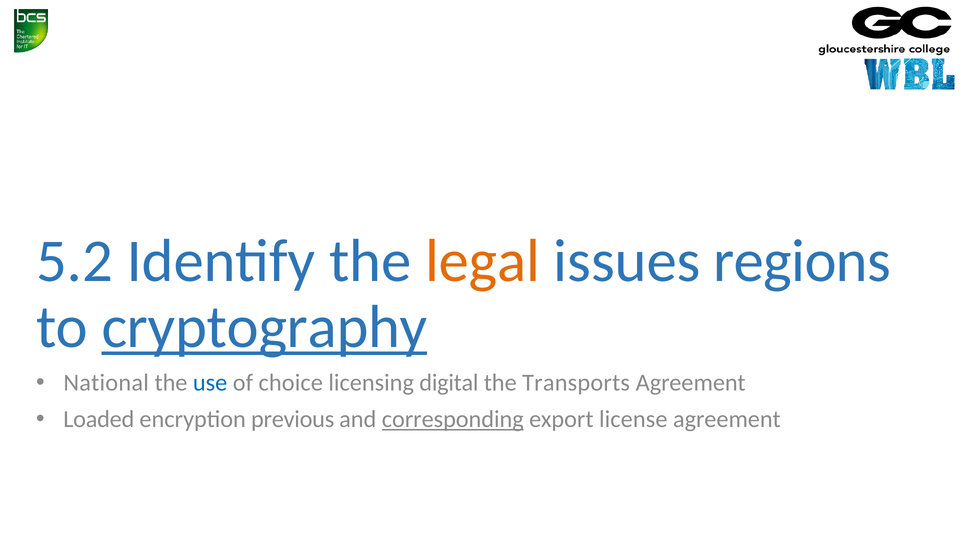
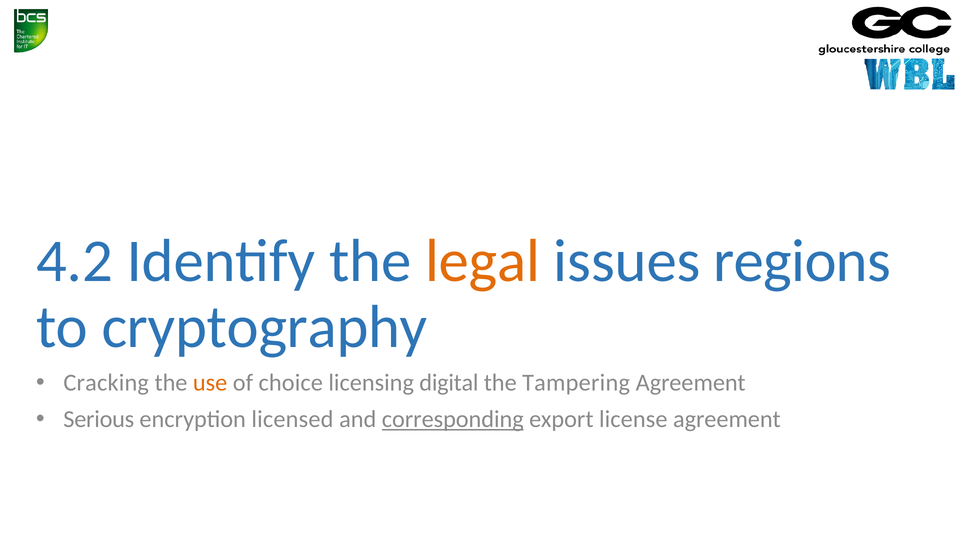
5.2: 5.2 -> 4.2
cryptography underline: present -> none
National: National -> Cracking
use colour: blue -> orange
Transports: Transports -> Tampering
Loaded: Loaded -> Serious
previous: previous -> licensed
